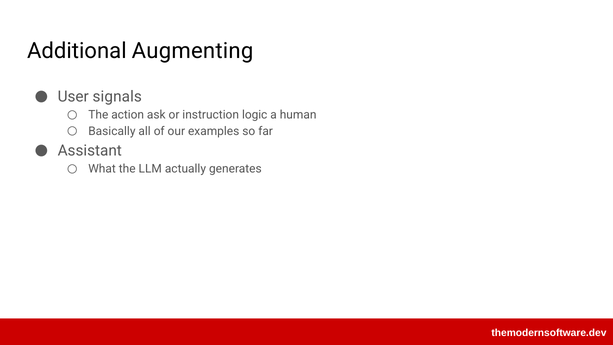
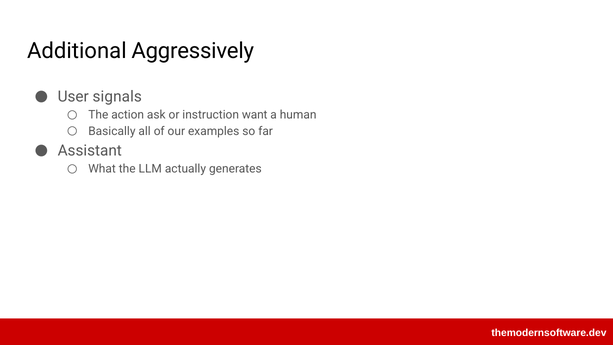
Augmenting: Augmenting -> Aggressively
logic: logic -> want
